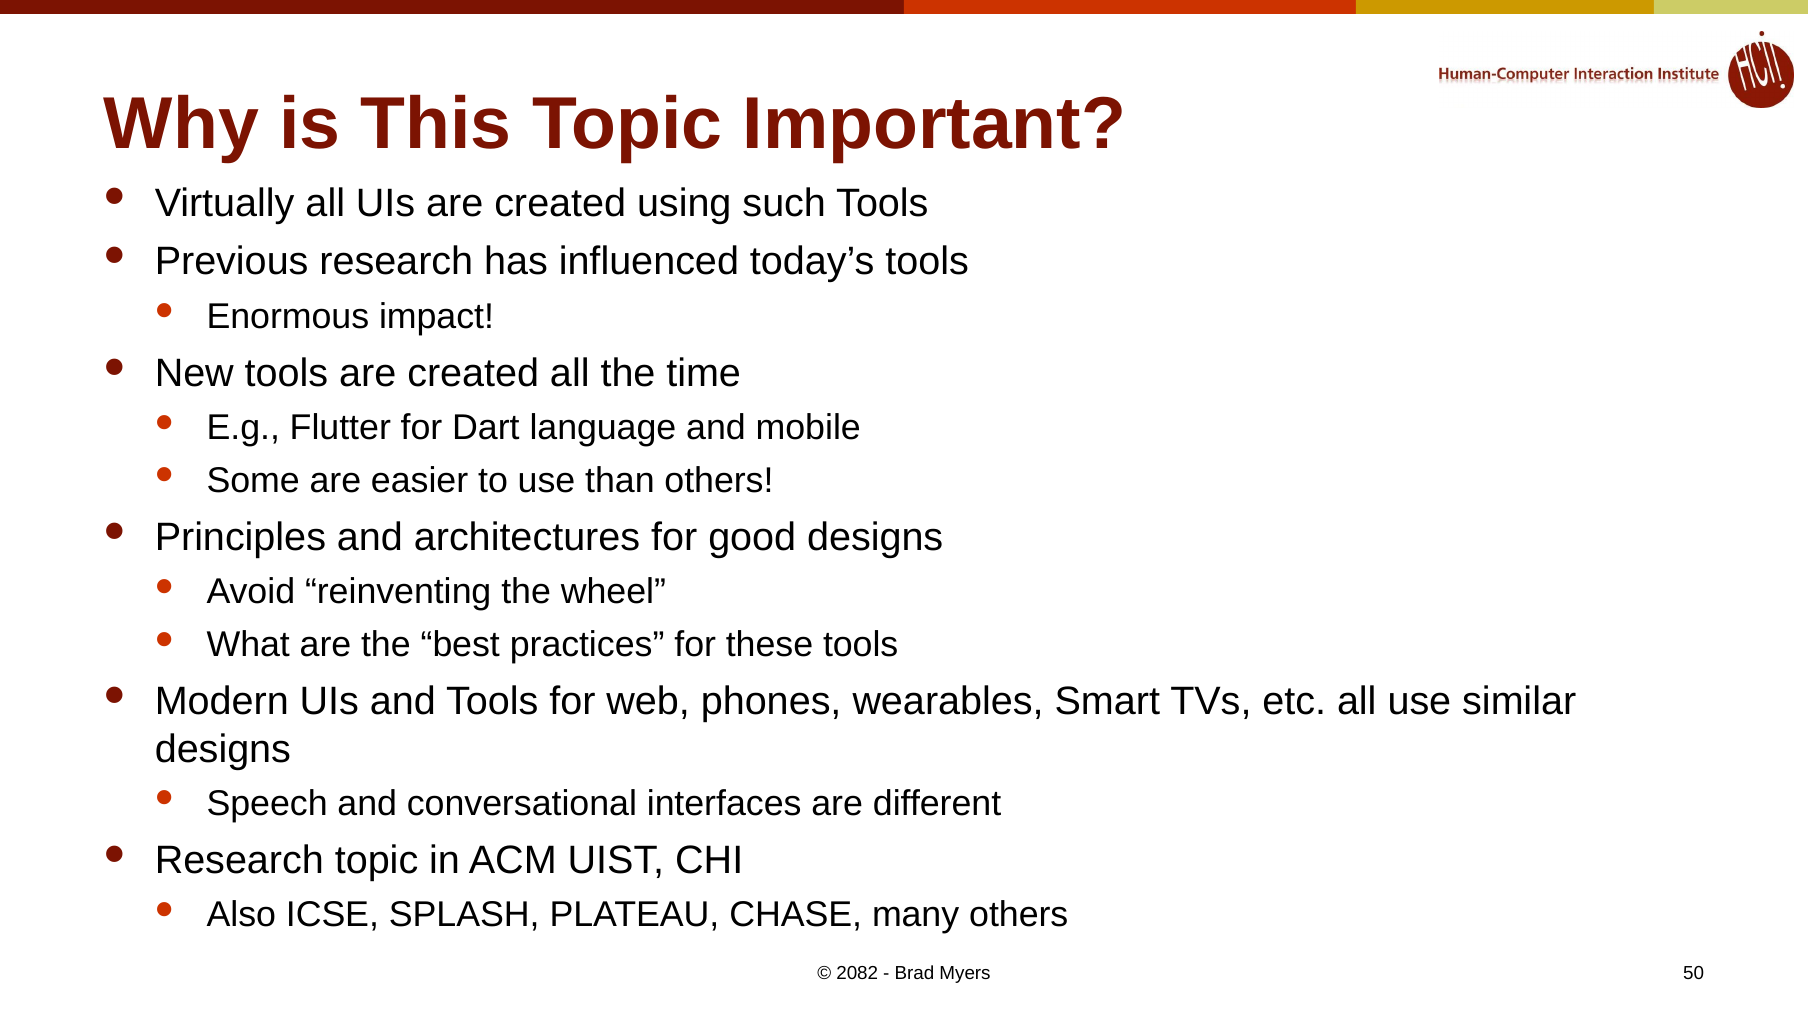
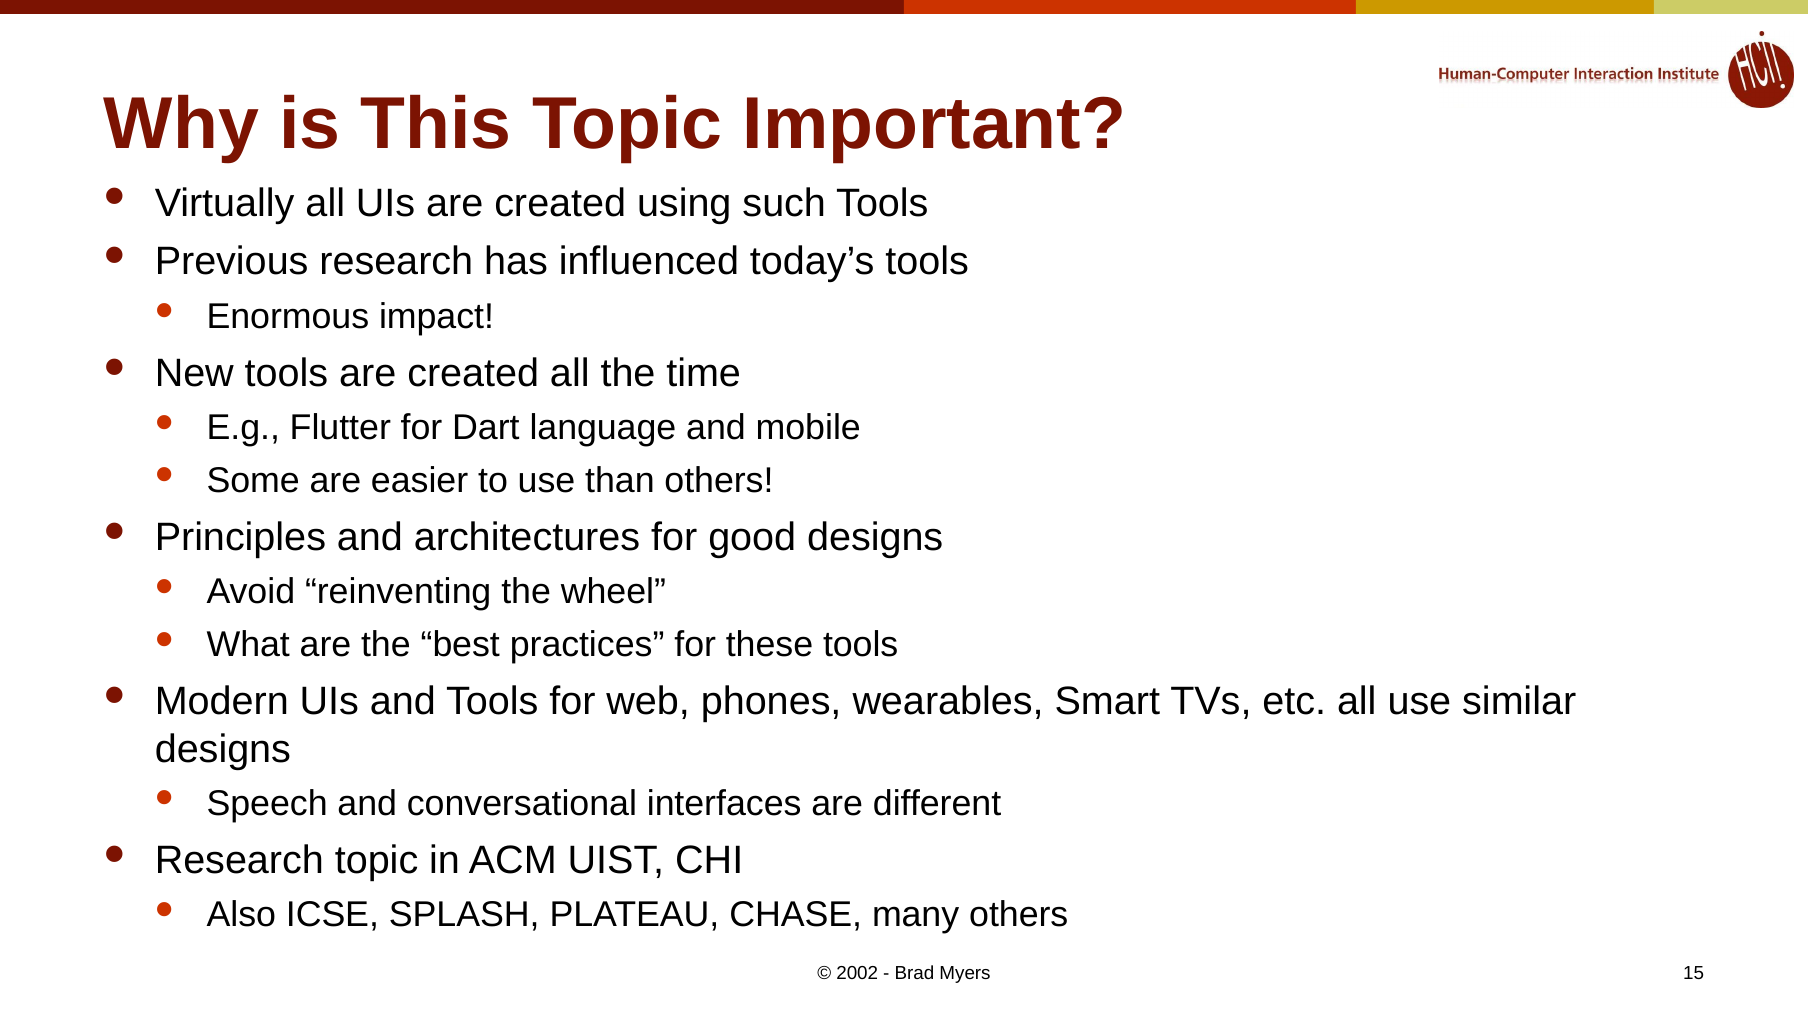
2082: 2082 -> 2002
50: 50 -> 15
